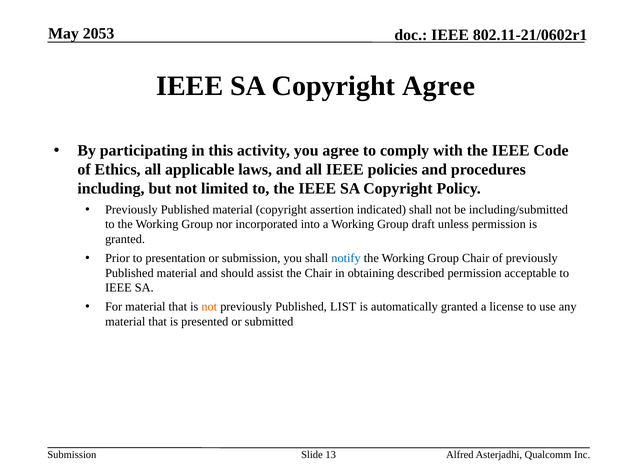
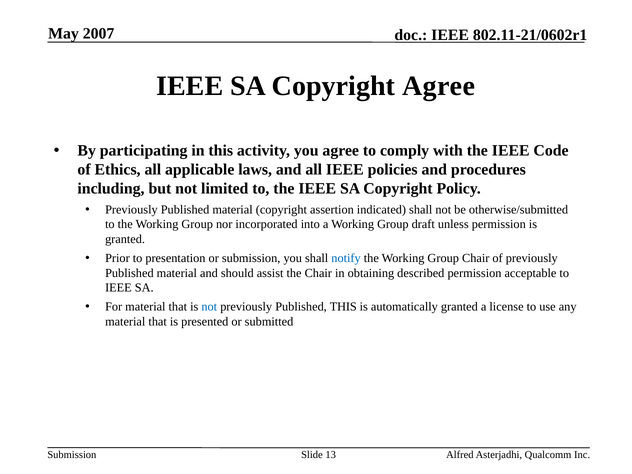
2053: 2053 -> 2007
including/submitted: including/submitted -> otherwise/submitted
not at (209, 307) colour: orange -> blue
Published LIST: LIST -> THIS
